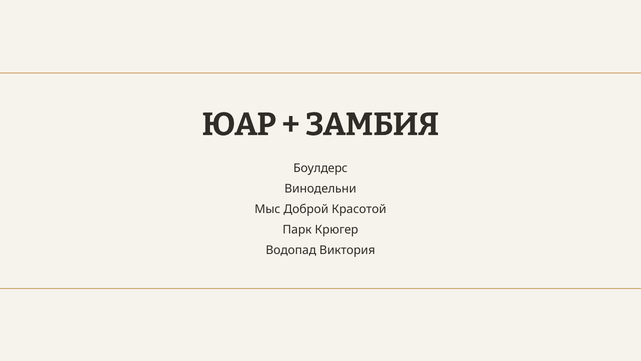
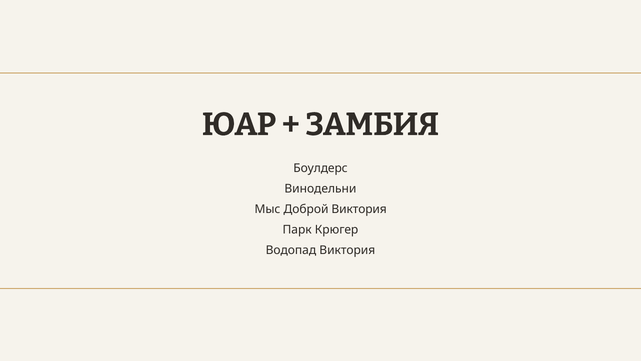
Доброй Красотой: Красотой -> Виктория
